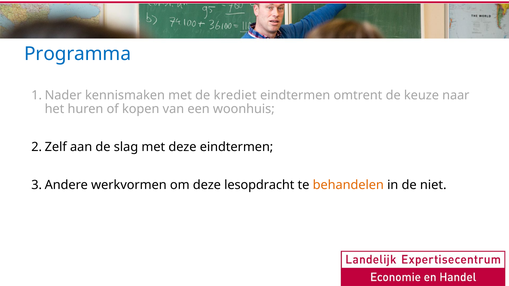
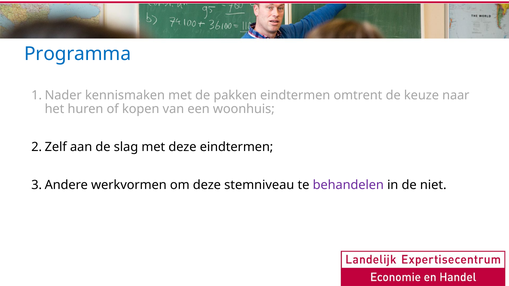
krediet: krediet -> pakken
lesopdracht: lesopdracht -> stemniveau
behandelen colour: orange -> purple
